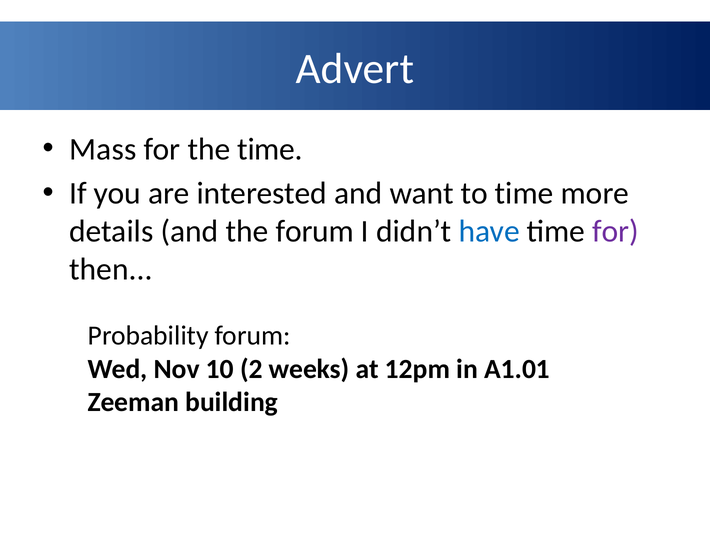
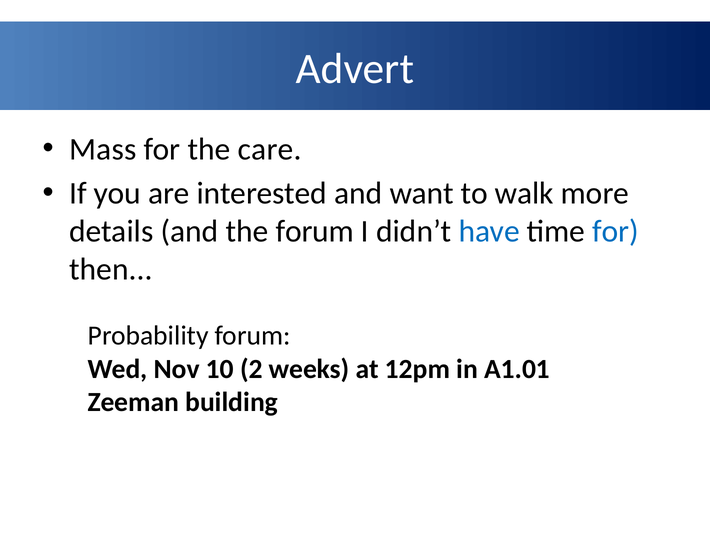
the time: time -> care
to time: time -> walk
for at (615, 231) colour: purple -> blue
